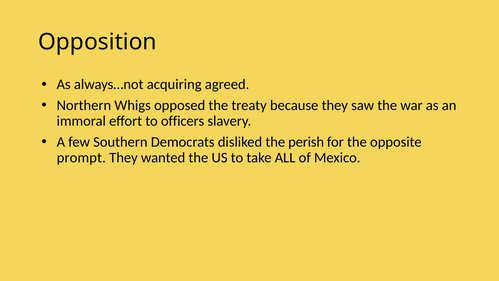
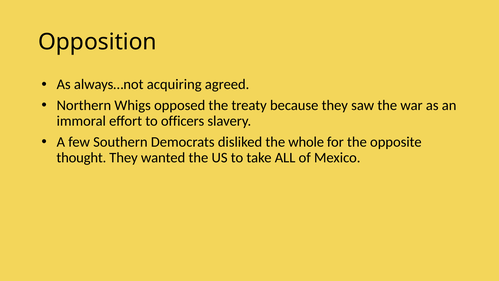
perish: perish -> whole
prompt: prompt -> thought
